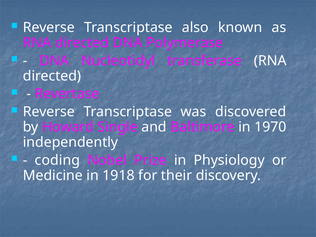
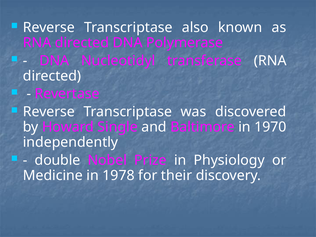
coding: coding -> double
1918: 1918 -> 1978
